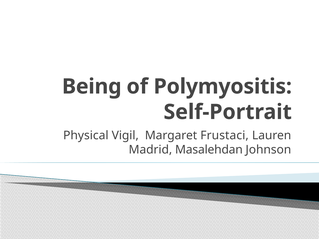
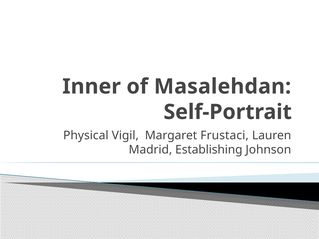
Being: Being -> Inner
Polymyositis: Polymyositis -> Masalehdan
Masalehdan: Masalehdan -> Establishing
